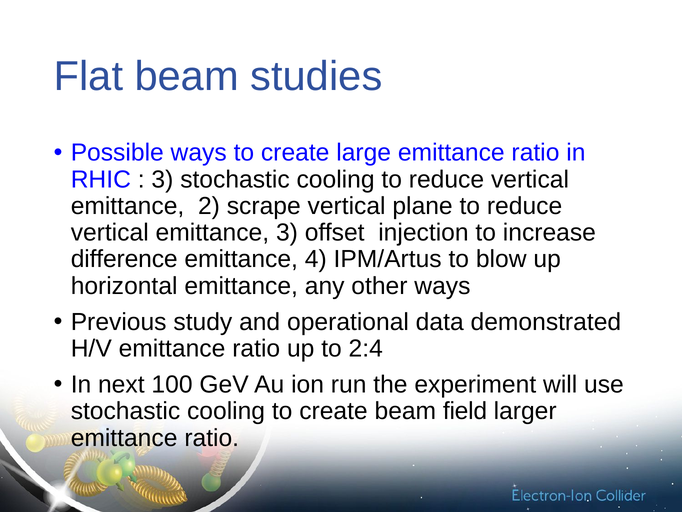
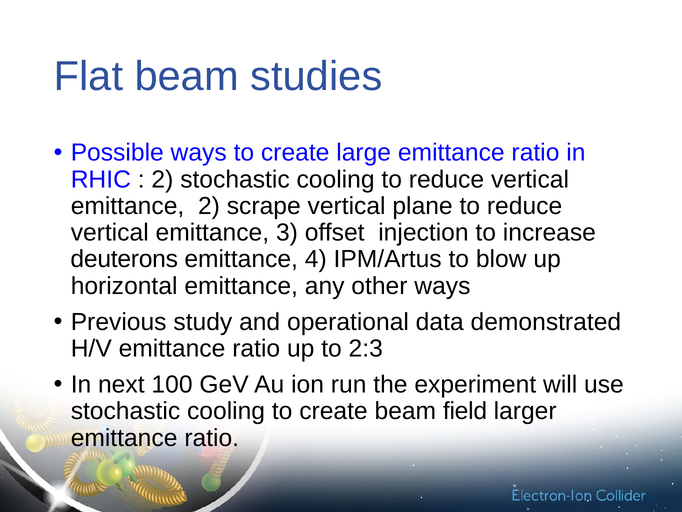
3 at (162, 179): 3 -> 2
difference: difference -> deuterons
2:4: 2:4 -> 2:3
